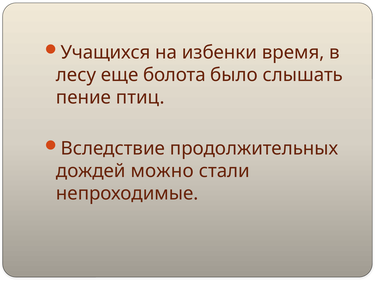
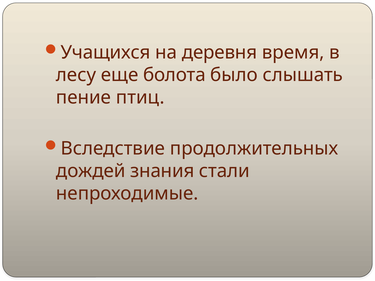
избенки: избенки -> деревня
можно: можно -> знания
